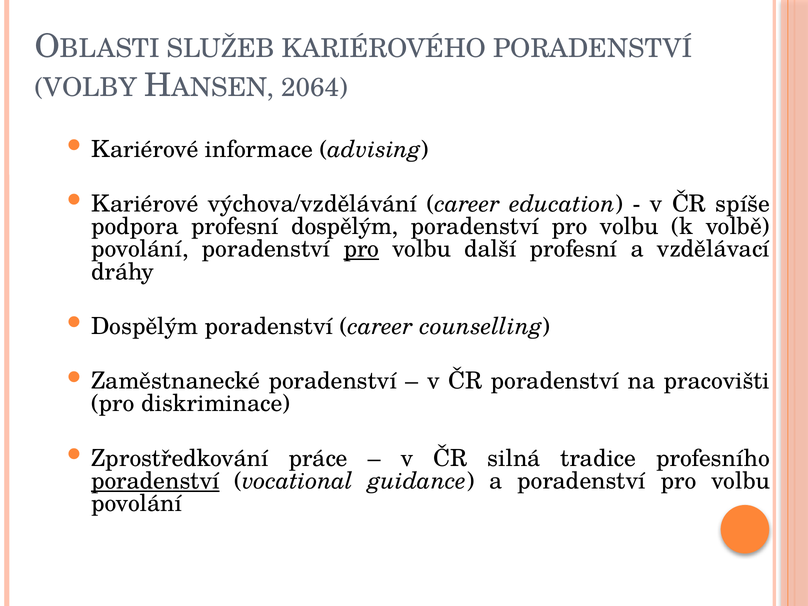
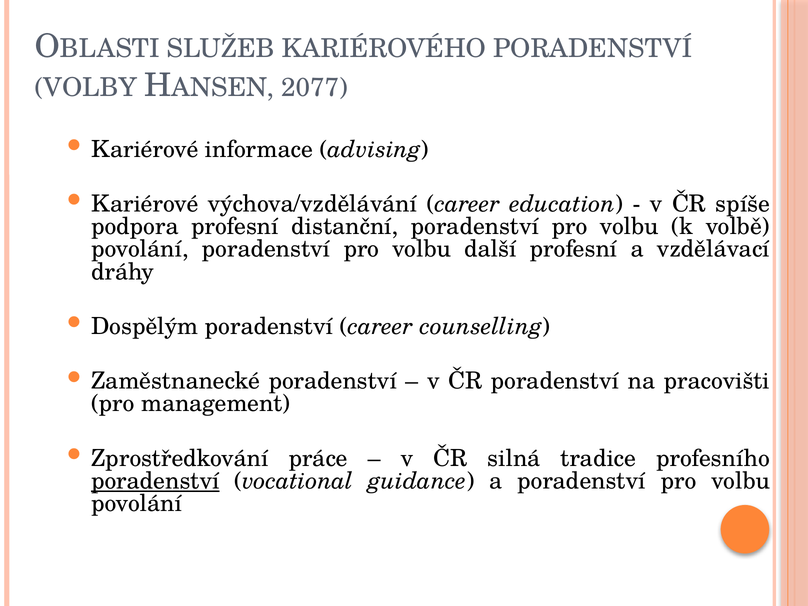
2064: 2064 -> 2077
profesní dospělým: dospělým -> distanční
pro at (361, 249) underline: present -> none
diskriminace: diskriminace -> management
